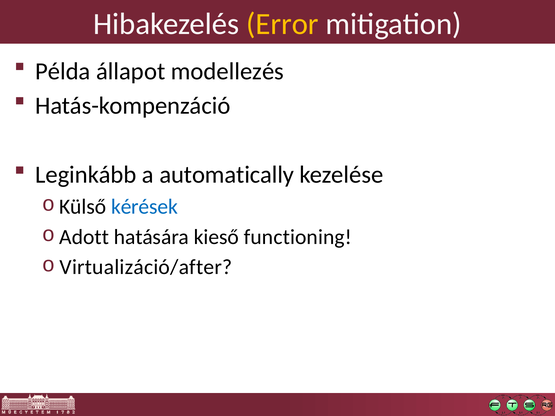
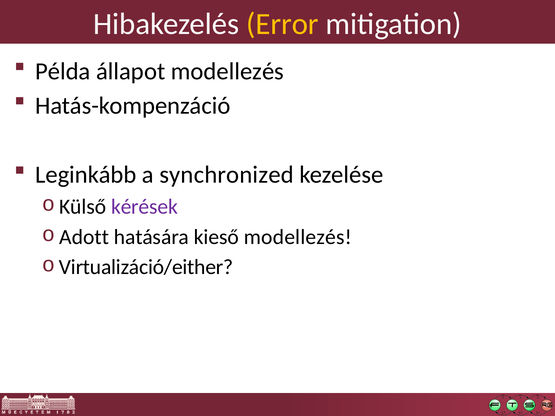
automatically: automatically -> synchronized
kérések colour: blue -> purple
kieső functioning: functioning -> modellezés
Virtualizáció/after: Virtualizáció/after -> Virtualizáció/either
